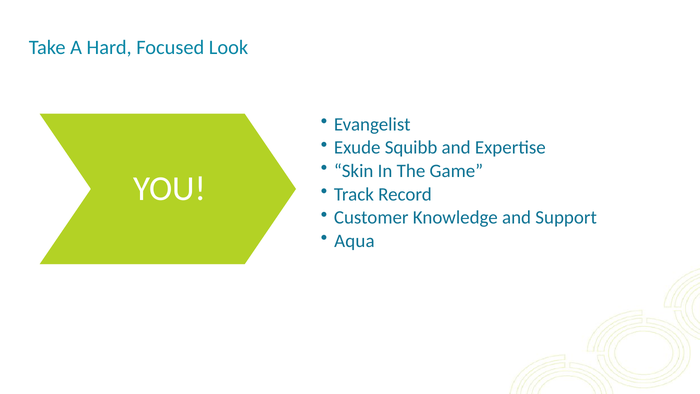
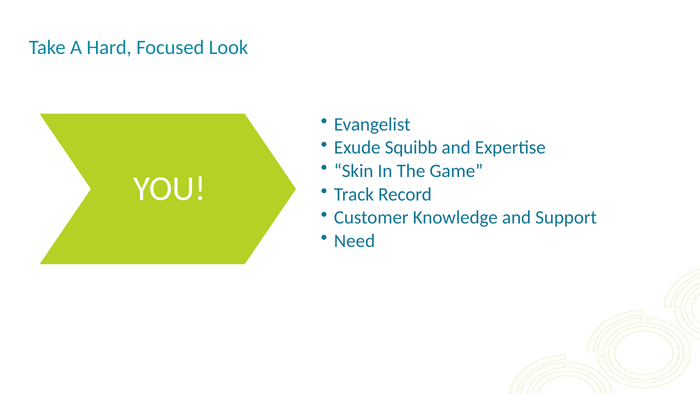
Aqua: Aqua -> Need
